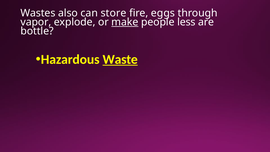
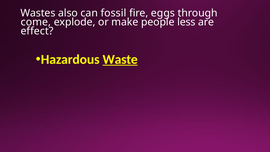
store: store -> fossil
vapor: vapor -> come
make underline: present -> none
bottle: bottle -> effect
